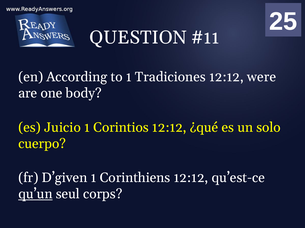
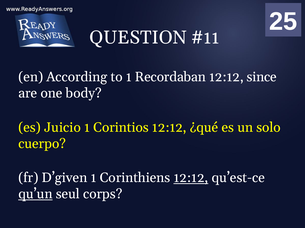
Tradiciones: Tradiciones -> Recordaban
were: were -> since
12:12 at (191, 178) underline: none -> present
